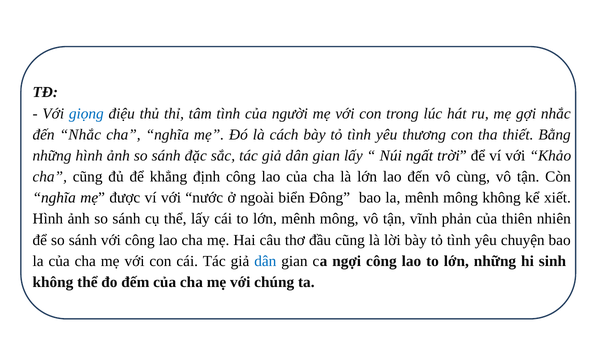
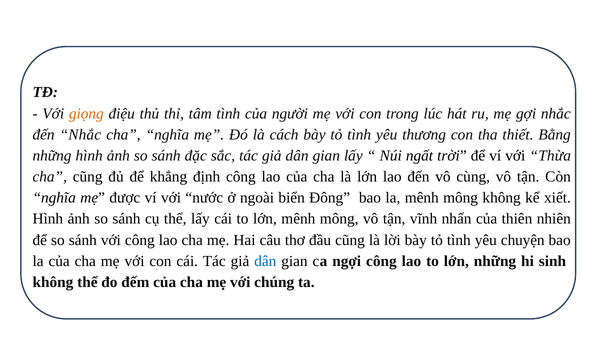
giọng colour: blue -> orange
Khảo: Khảo -> Thừa
phản: phản -> nhấn
